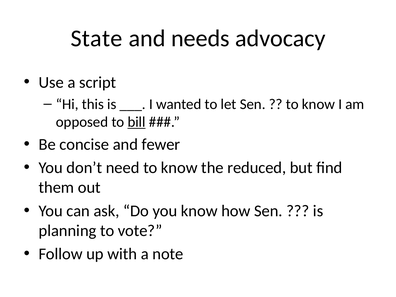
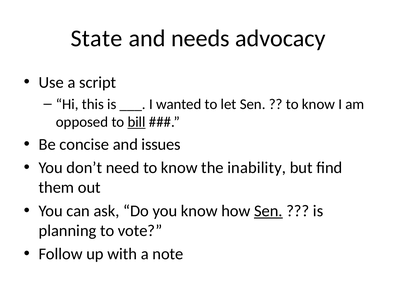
fewer: fewer -> issues
reduced: reduced -> inability
Sen at (268, 211) underline: none -> present
